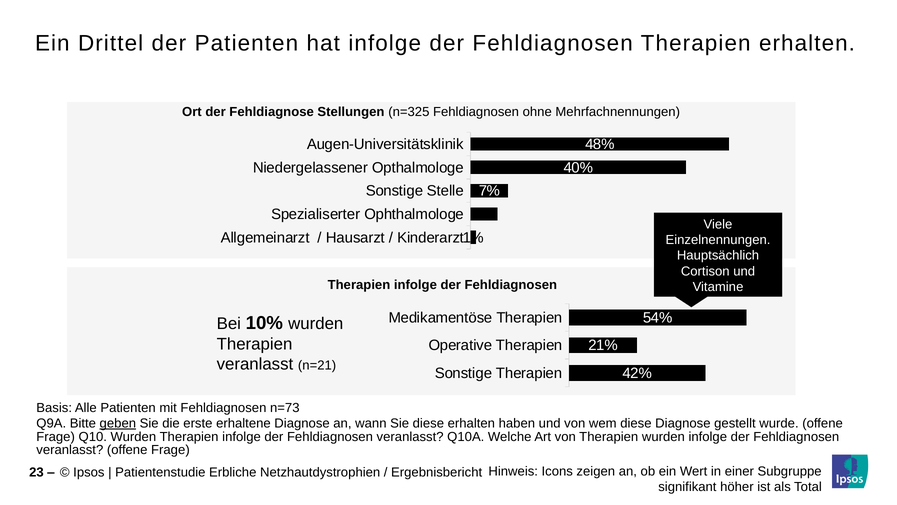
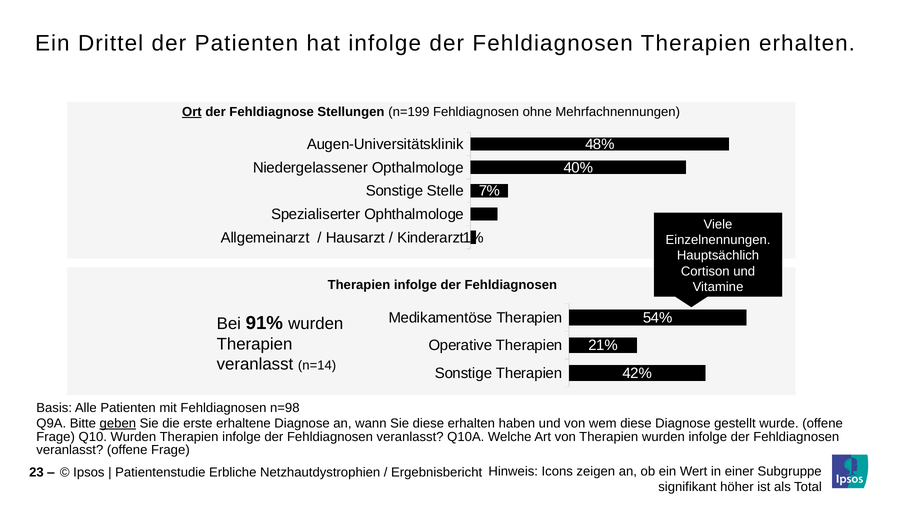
Ort underline: none -> present
n=325: n=325 -> n=199
10%: 10% -> 91%
n=21: n=21 -> n=14
n=73: n=73 -> n=98
